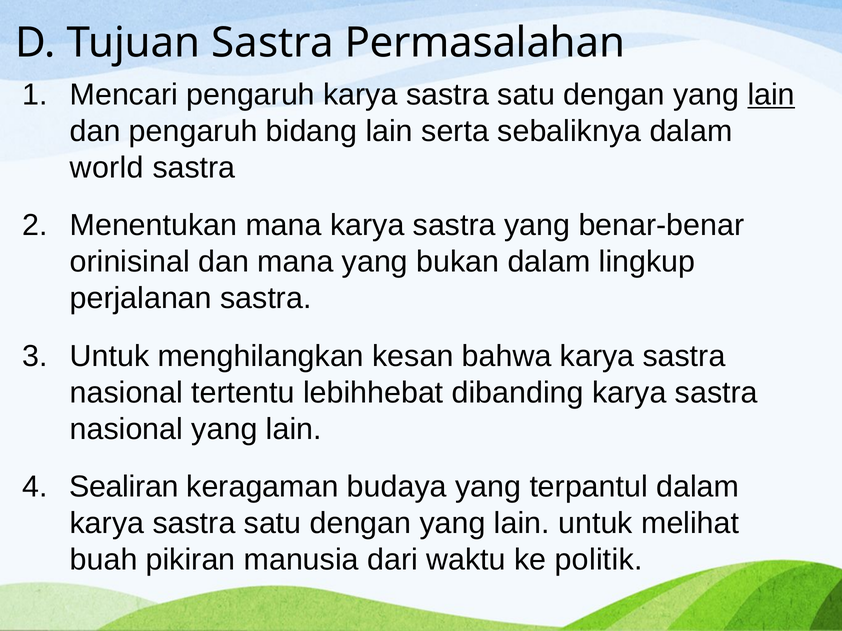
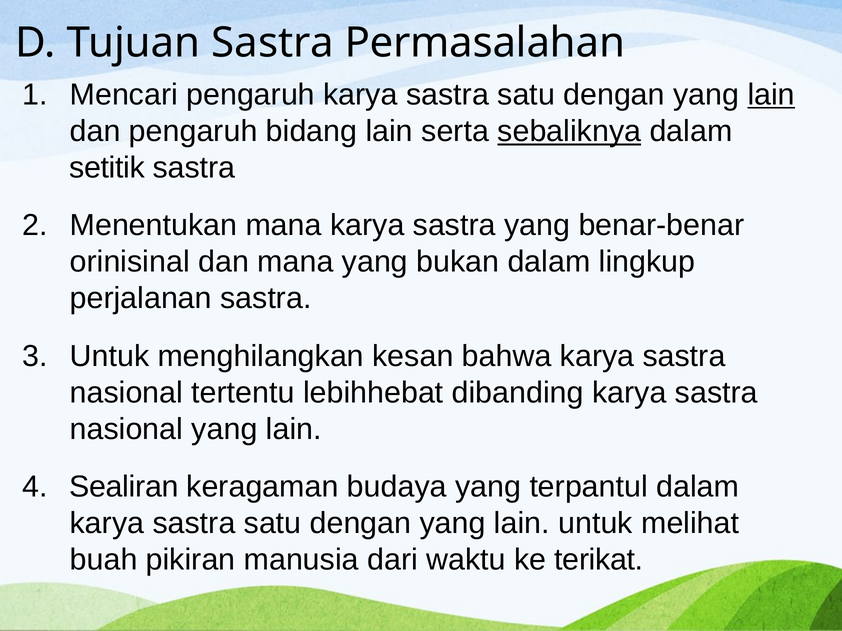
sebaliknya underline: none -> present
world: world -> setitik
politik: politik -> terikat
